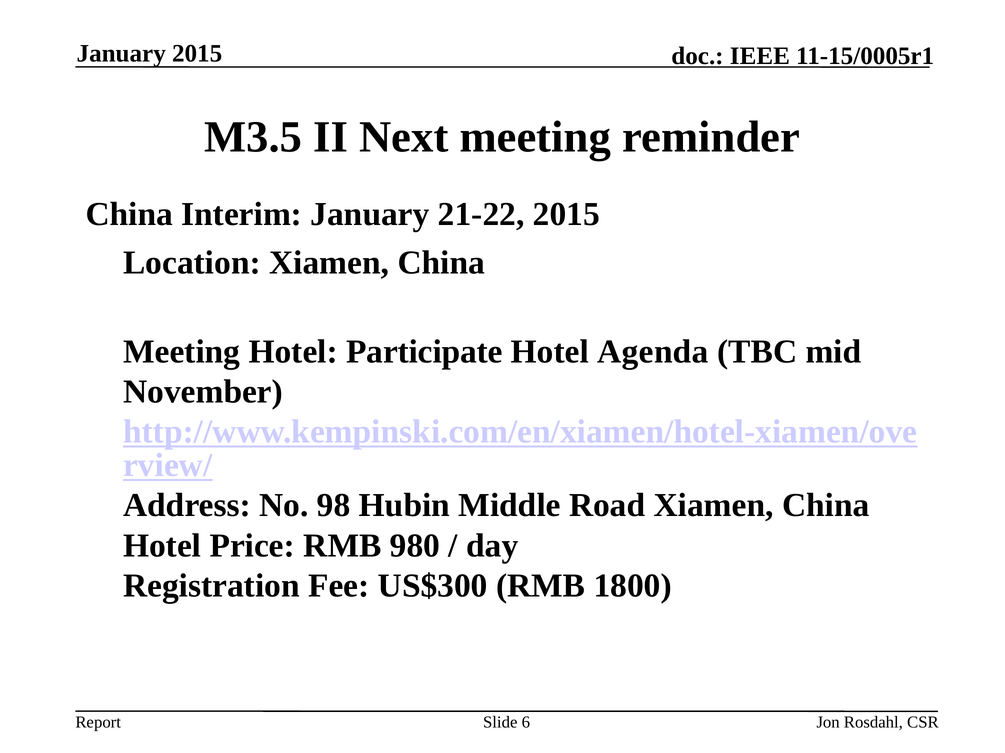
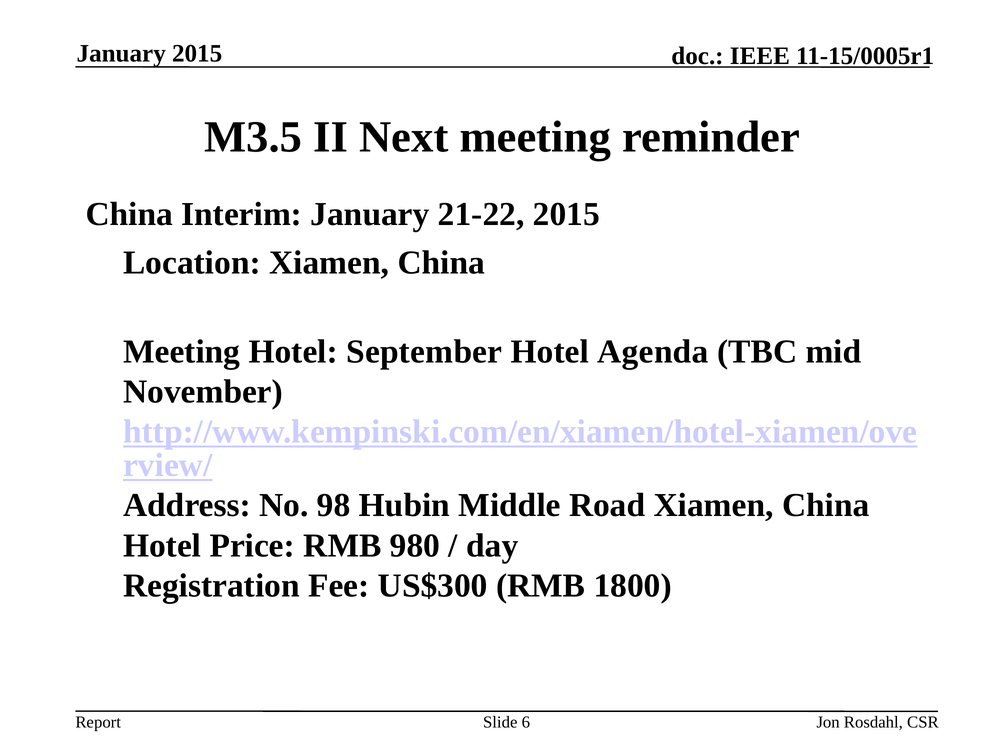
Participate: Participate -> September
